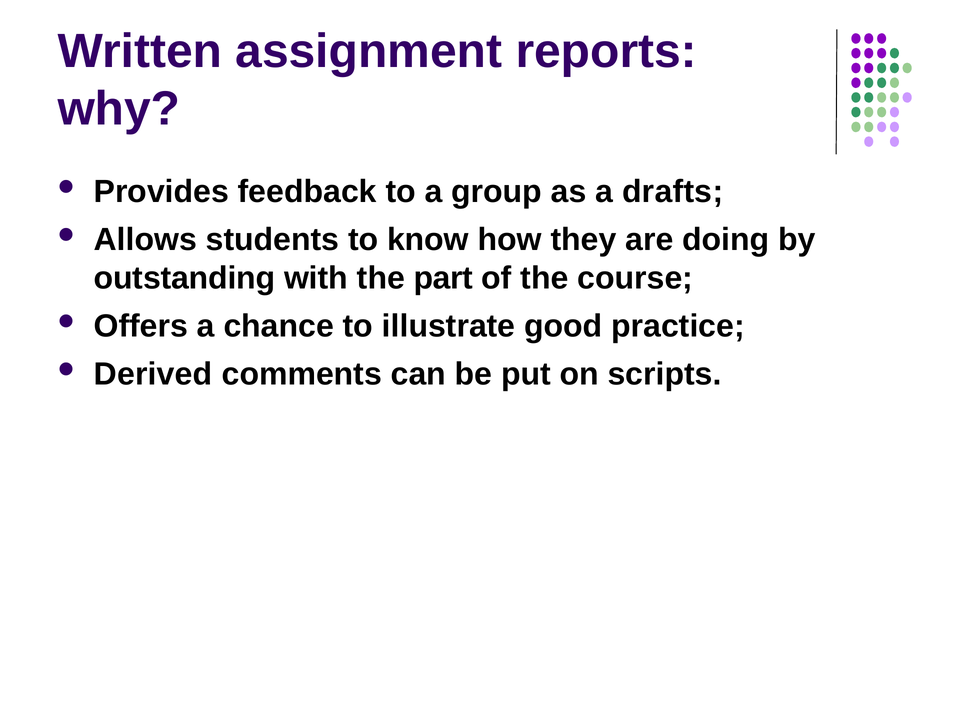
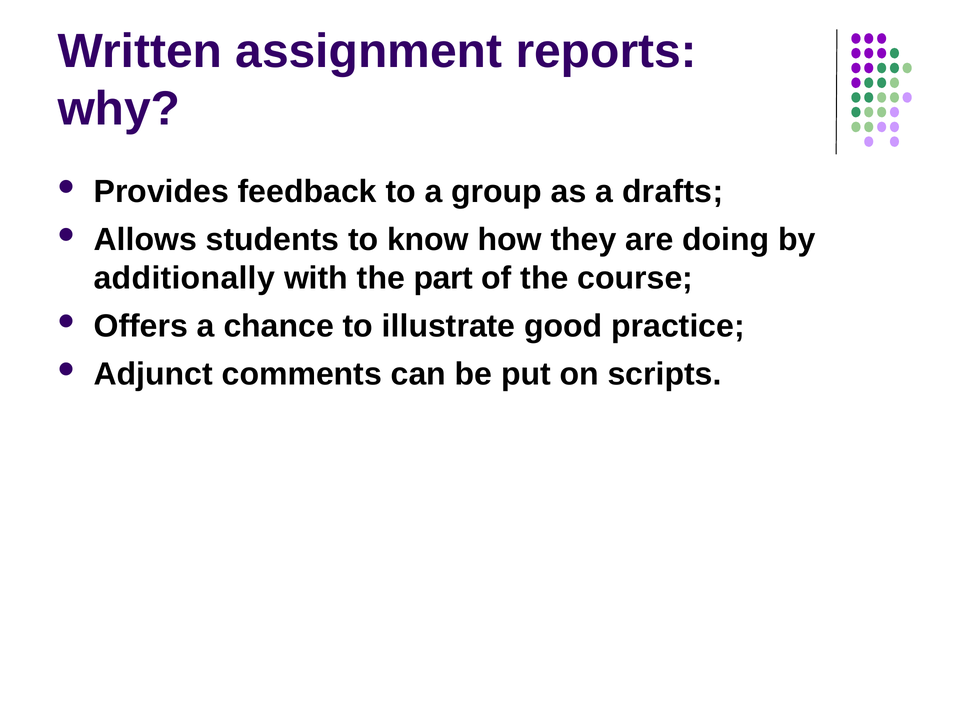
outstanding: outstanding -> additionally
Derived: Derived -> Adjunct
